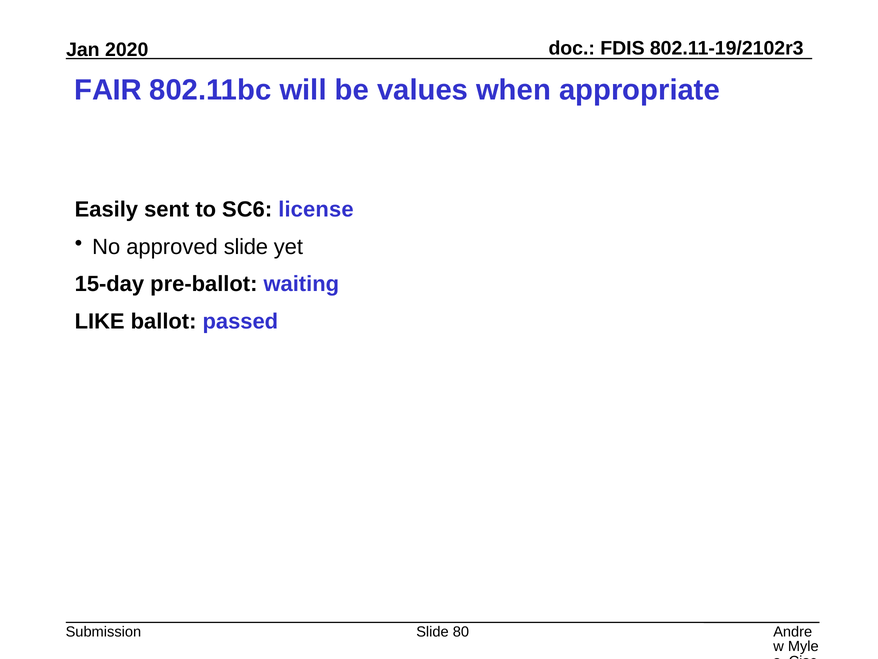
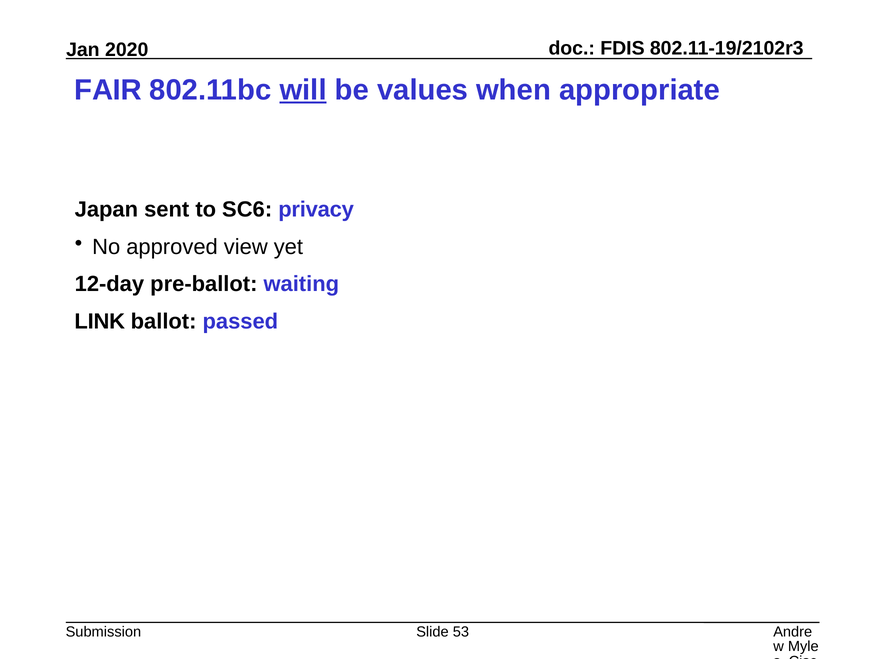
will underline: none -> present
Easily: Easily -> Japan
license: license -> privacy
approved slide: slide -> view
15-day: 15-day -> 12-day
LIKE: LIKE -> LINK
80: 80 -> 53
